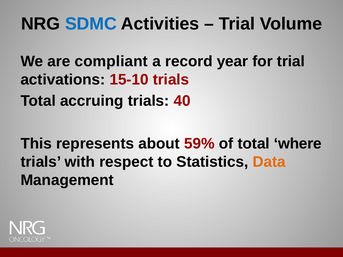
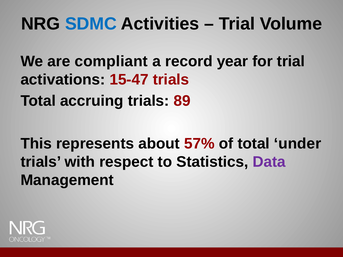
15-10: 15-10 -> 15-47
40: 40 -> 89
59%: 59% -> 57%
where: where -> under
Data colour: orange -> purple
